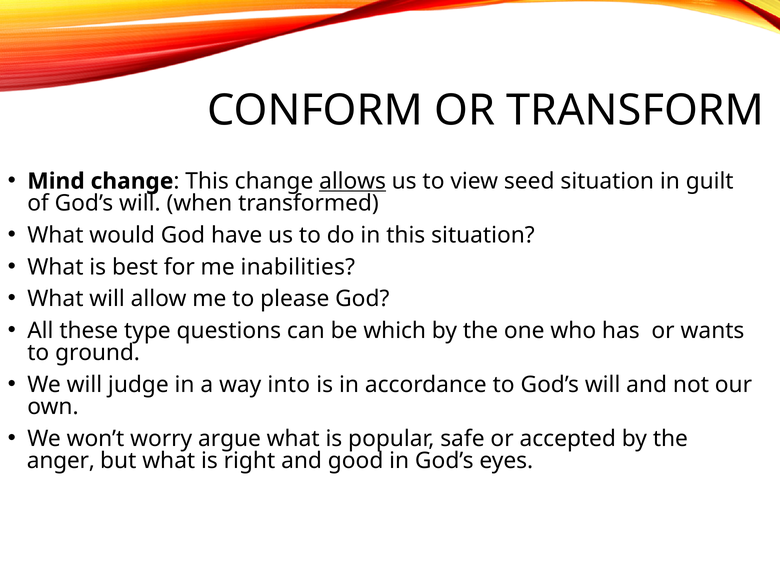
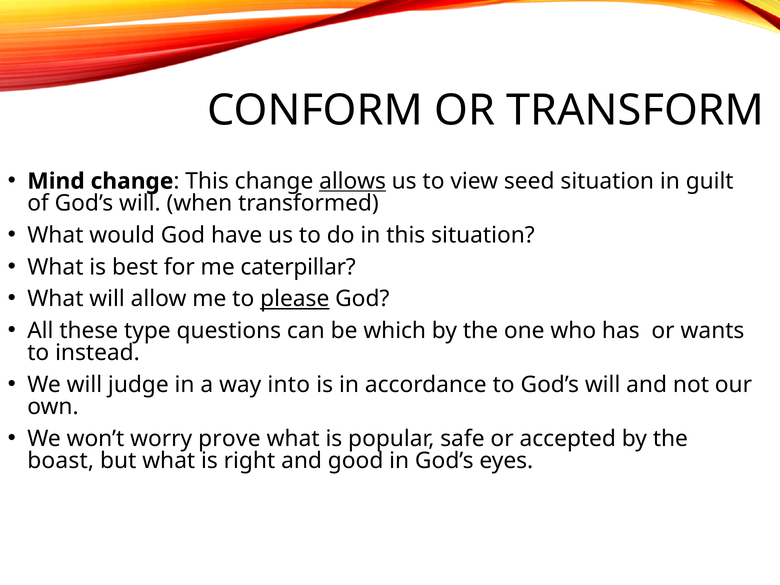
inabilities: inabilities -> caterpillar
please underline: none -> present
ground: ground -> instead
argue: argue -> prove
anger: anger -> boast
